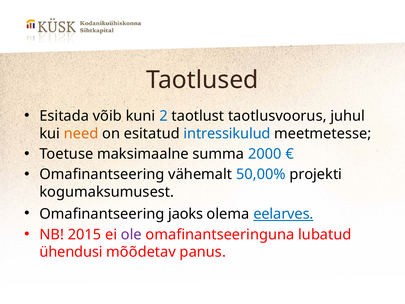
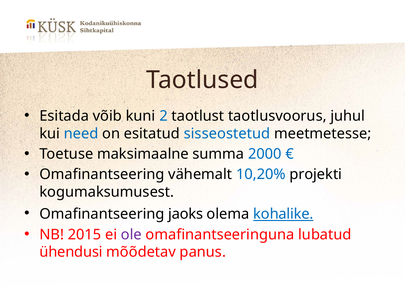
need colour: orange -> blue
intressikulud: intressikulud -> sisseostetud
50,00%: 50,00% -> 10,20%
eelarves: eelarves -> kohalike
